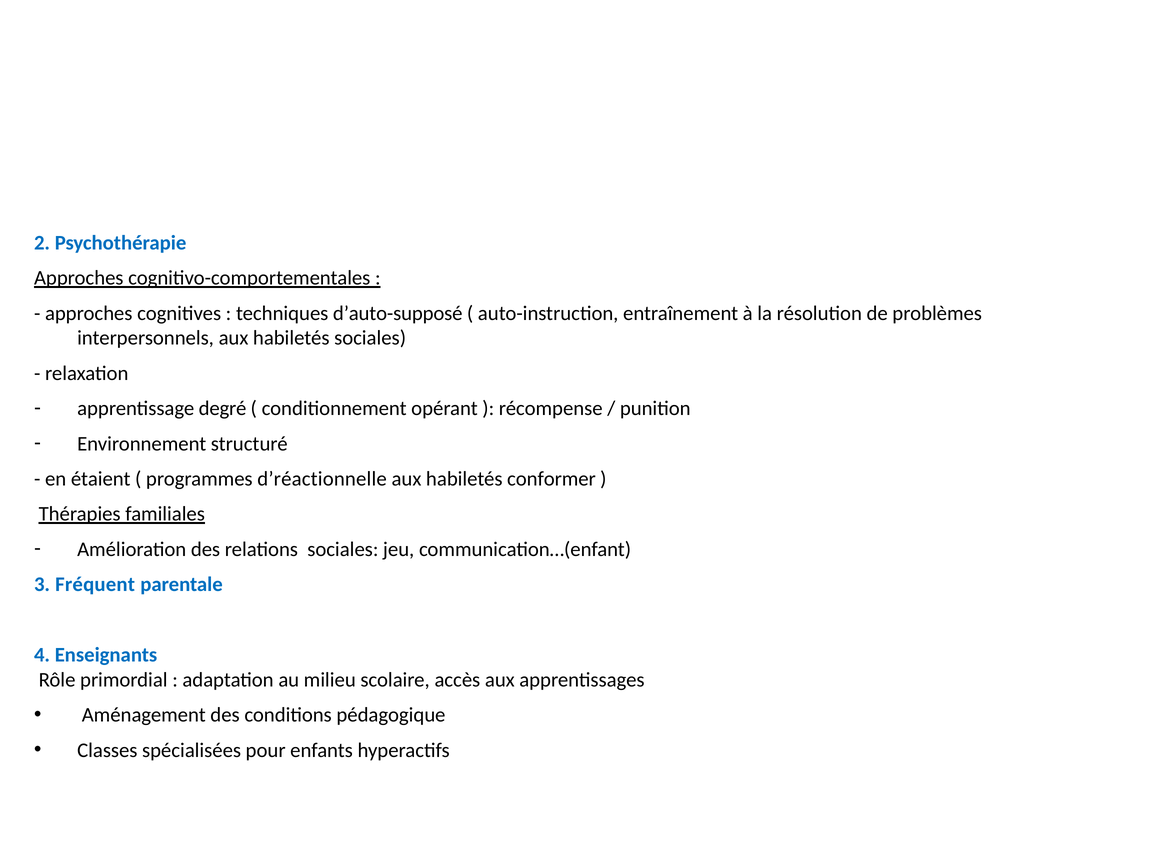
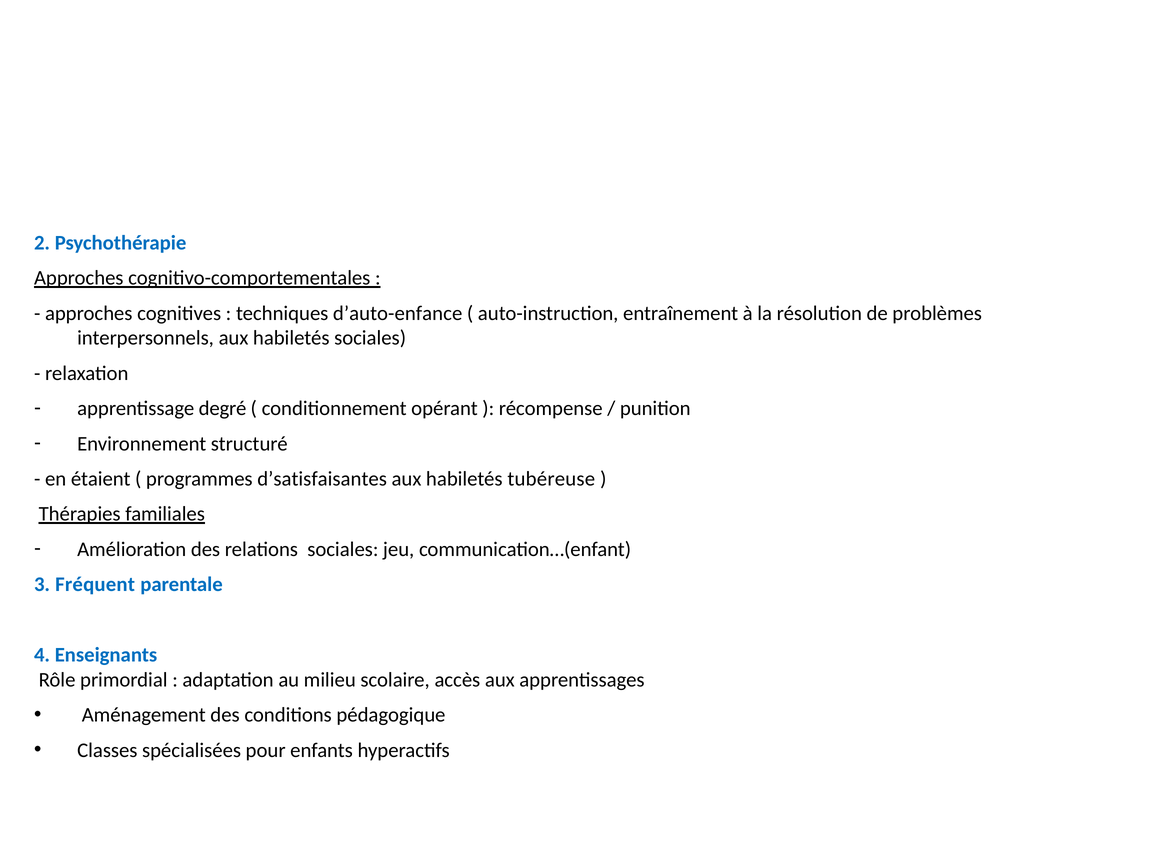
d’auto-supposé: d’auto-supposé -> d’auto-enfance
d’réactionnelle: d’réactionnelle -> d’satisfaisantes
conformer: conformer -> tubéreuse
